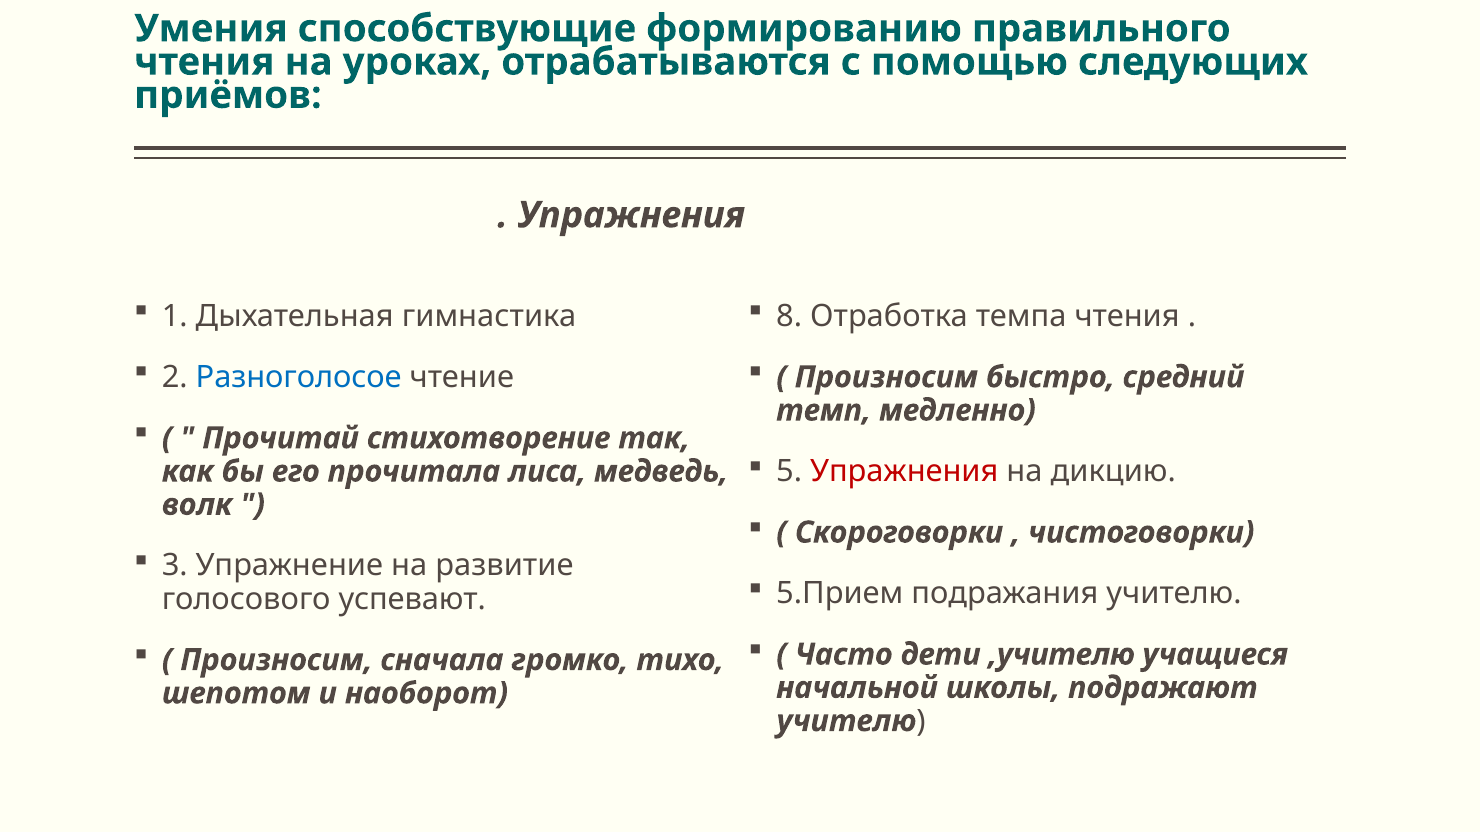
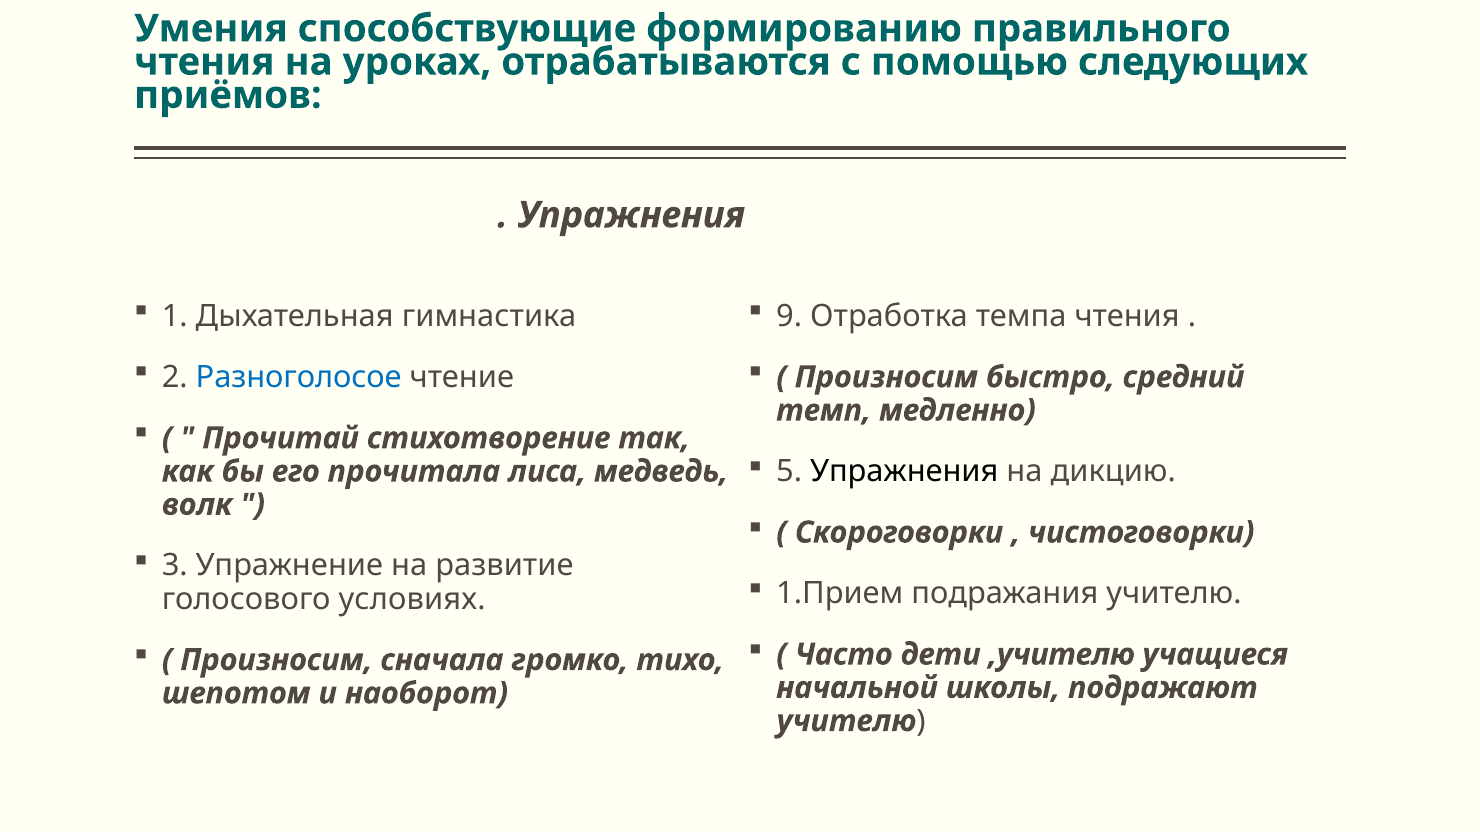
8: 8 -> 9
Упражнения at (904, 472) colour: red -> black
5.Прием: 5.Прием -> 1.Прием
успевают: успевают -> условиях
